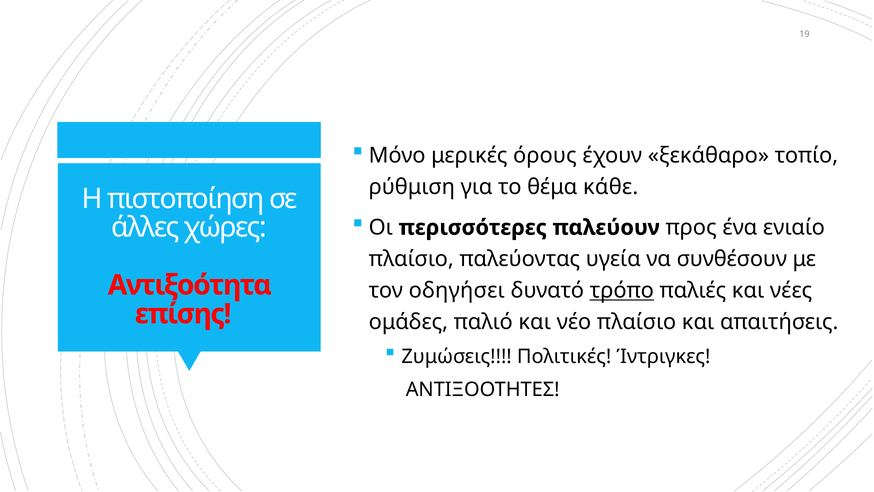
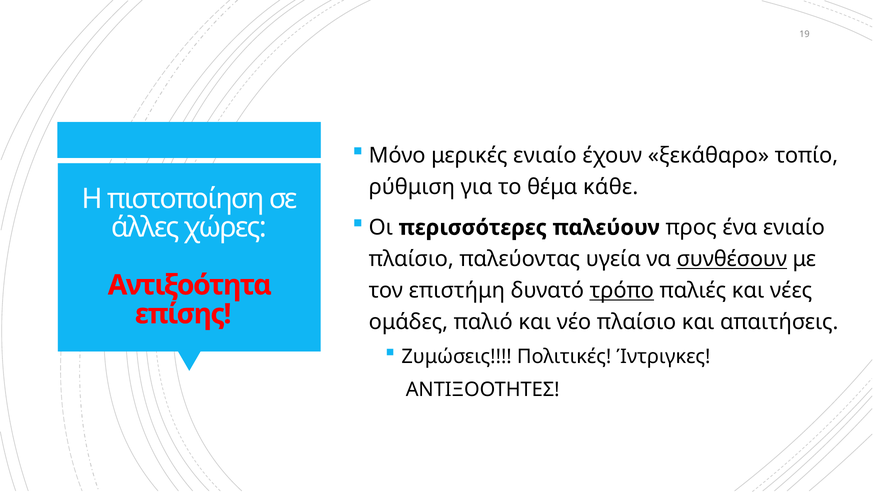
μερικές όρους: όρους -> ενιαίο
συνθέσουν underline: none -> present
οδηγήσει: οδηγήσει -> επιστήμη
